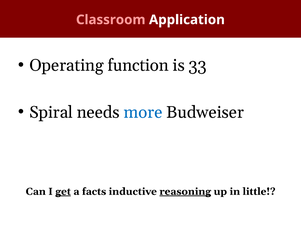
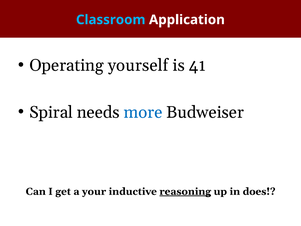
Classroom colour: pink -> light blue
function: function -> yourself
33: 33 -> 41
get underline: present -> none
facts: facts -> your
little: little -> does
